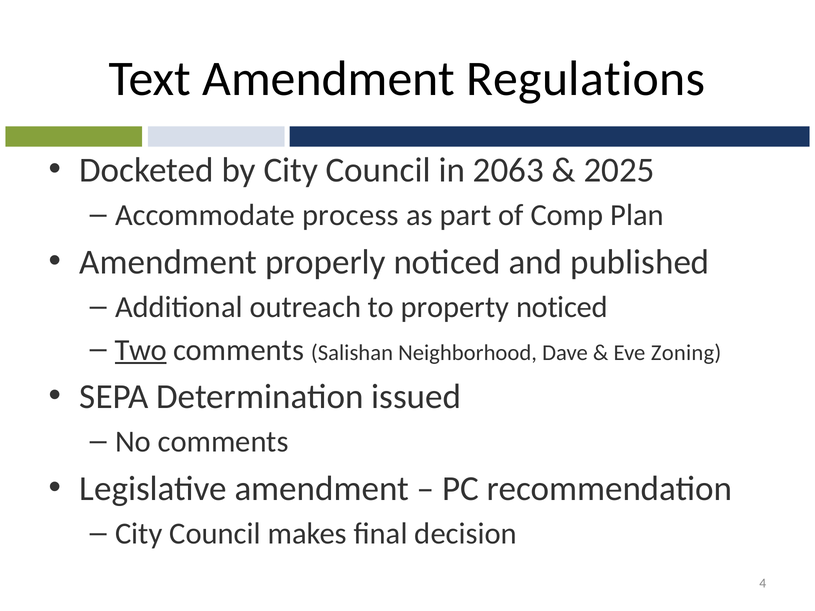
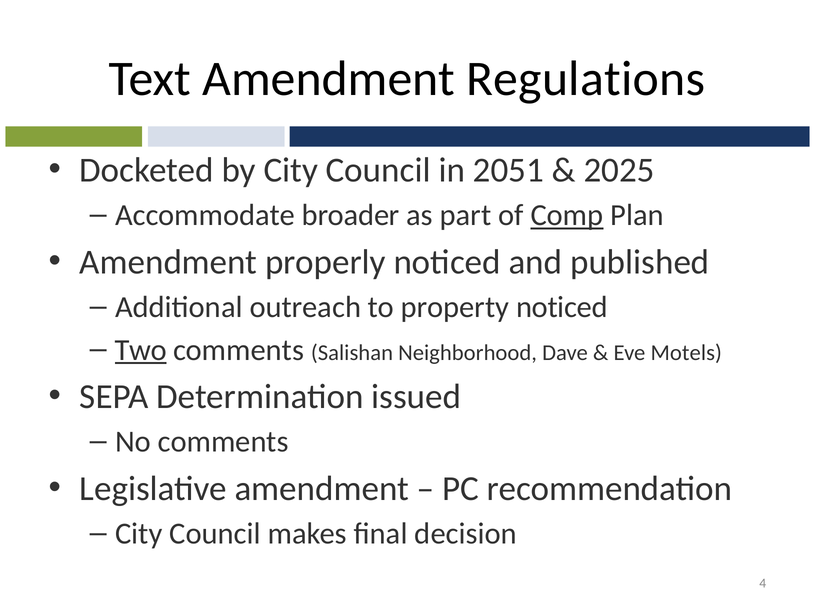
2063: 2063 -> 2051
process: process -> broader
Comp underline: none -> present
Zoning: Zoning -> Motels
